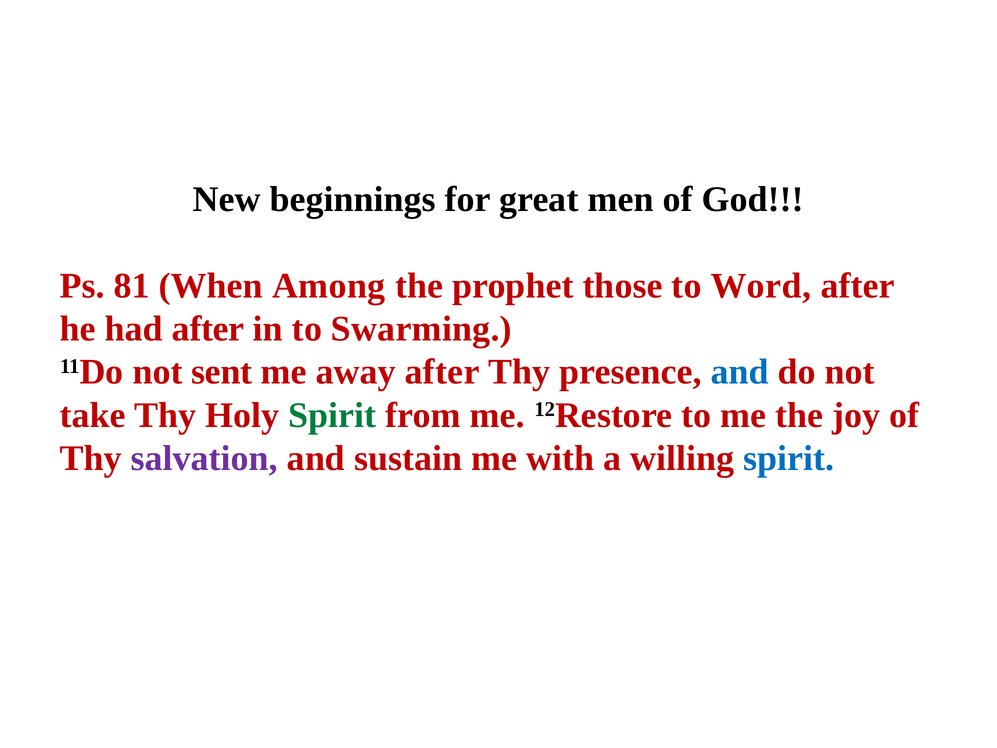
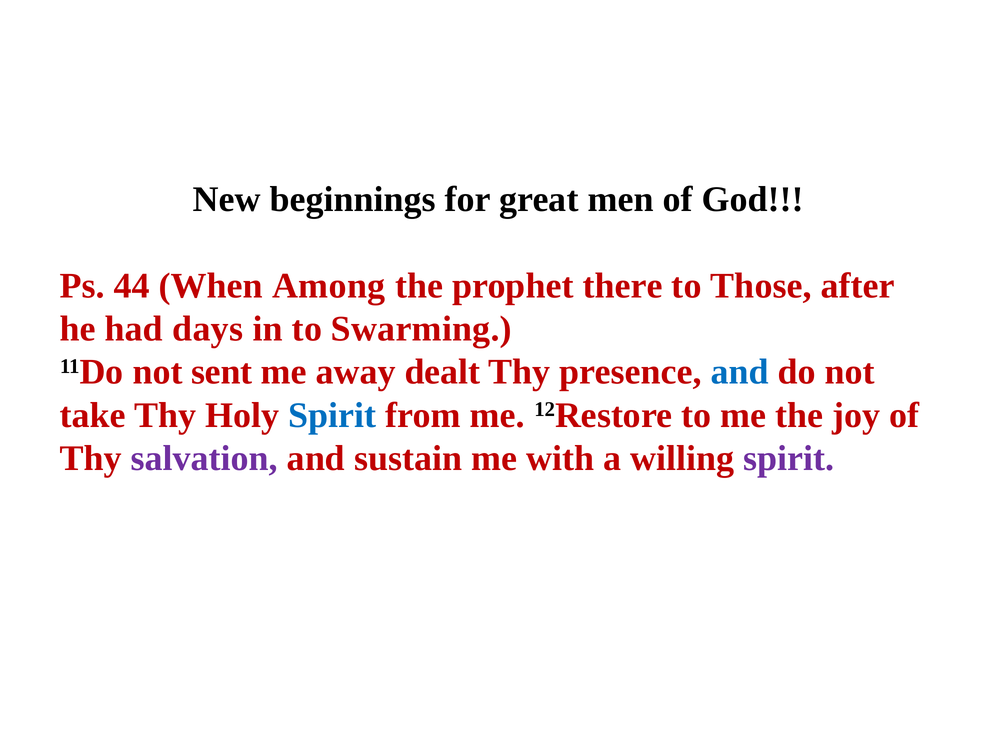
81: 81 -> 44
those: those -> there
Word: Word -> Those
had after: after -> days
away after: after -> dealt
Spirit at (332, 415) colour: green -> blue
spirit at (789, 458) colour: blue -> purple
